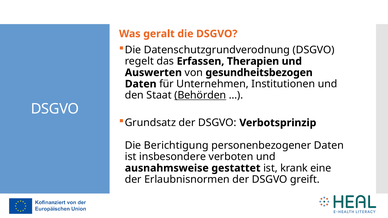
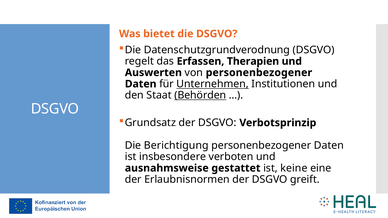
geralt: geralt -> bietet
von gesundheitsbezogen: gesundheitsbezogen -> personenbezogener
Unternehmen underline: none -> present
krank: krank -> keine
